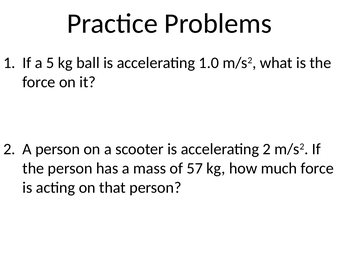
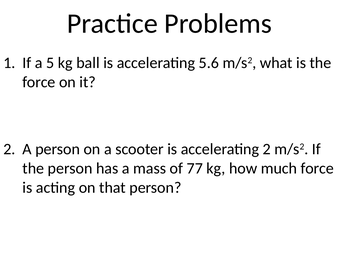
1.0: 1.0 -> 5.6
57: 57 -> 77
